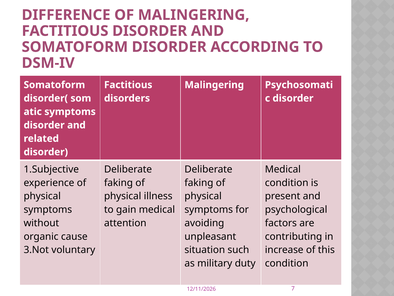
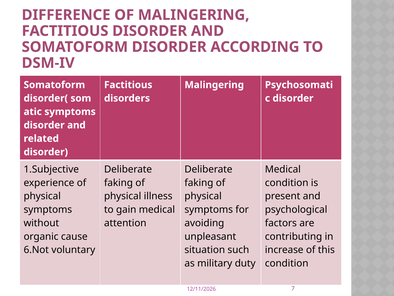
3.Not: 3.Not -> 6.Not
